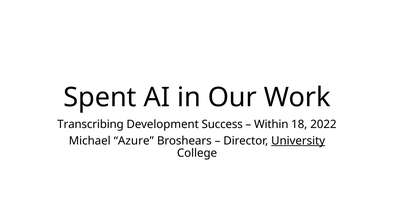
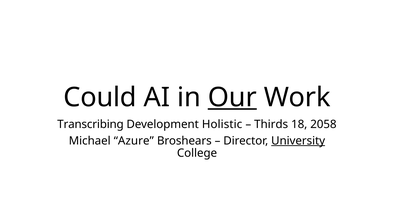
Spent: Spent -> Could
Our underline: none -> present
Success: Success -> Holistic
Within: Within -> Thirds
2022: 2022 -> 2058
